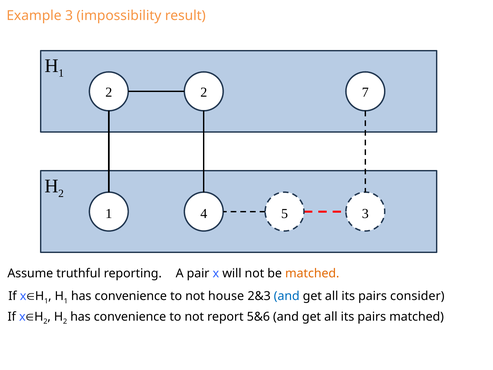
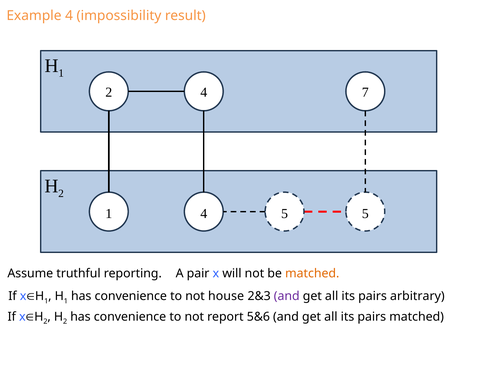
Example 3: 3 -> 4
2 2: 2 -> 4
4 3: 3 -> 5
and at (287, 296) colour: blue -> purple
consider: consider -> arbitrary
